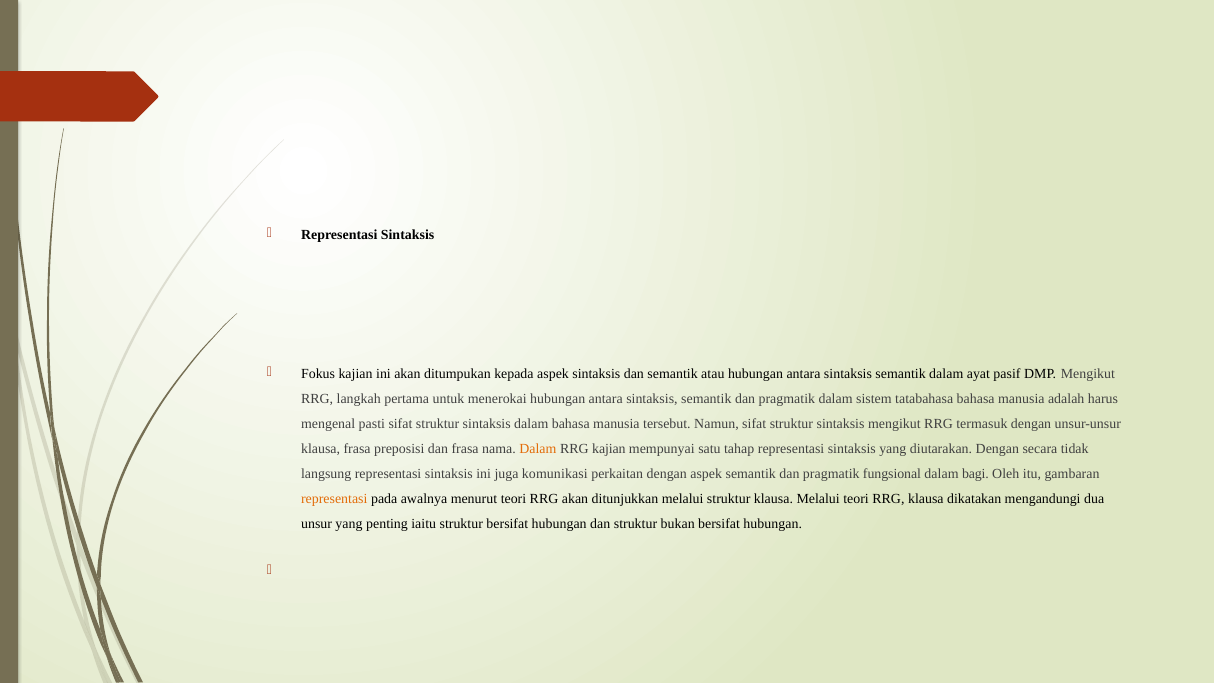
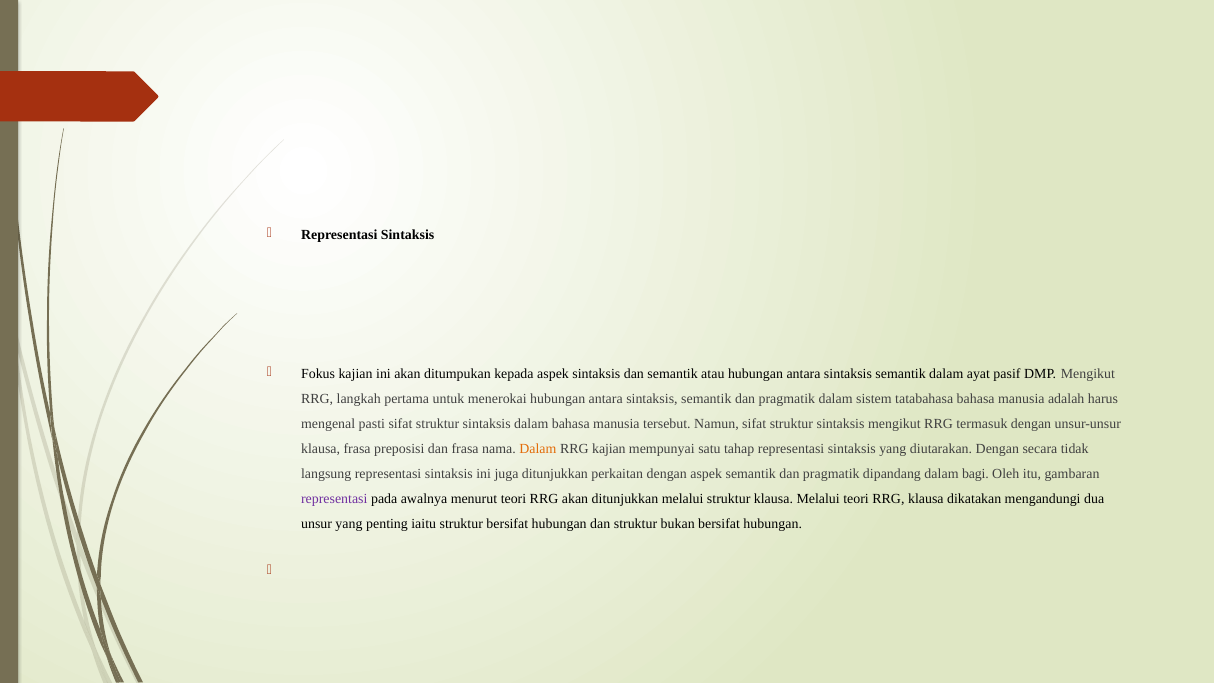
juga komunikasi: komunikasi -> ditunjukkan
fungsional: fungsional -> dipandang
representasi at (334, 499) colour: orange -> purple
